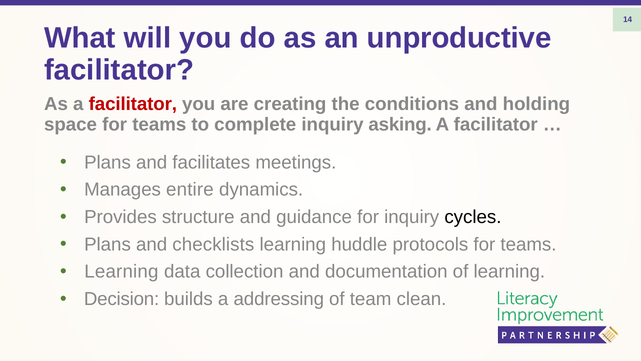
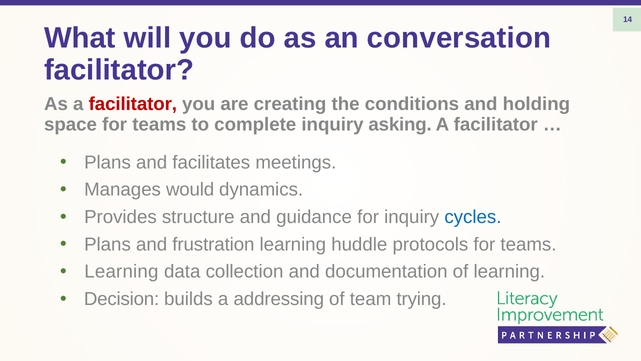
unproductive: unproductive -> conversation
entire: entire -> would
cycles colour: black -> blue
checklists: checklists -> frustration
clean: clean -> trying
